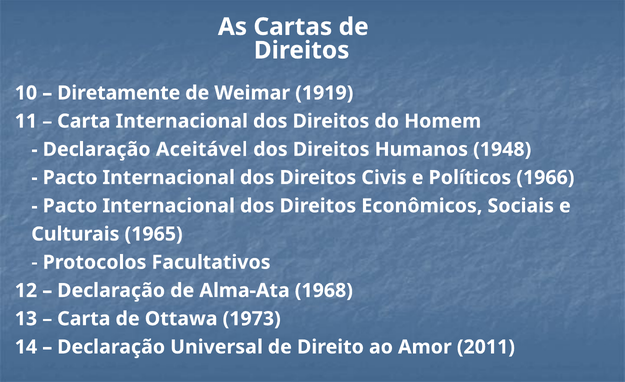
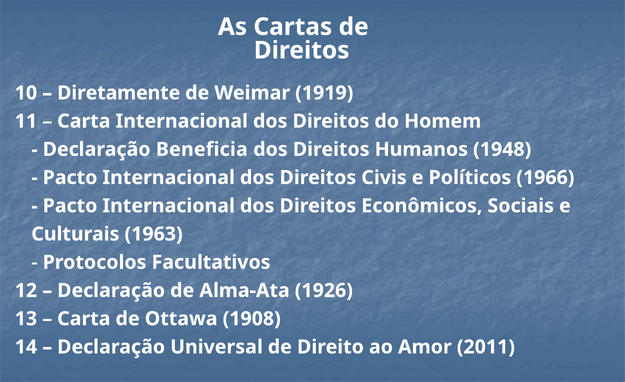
Aceitável: Aceitável -> Beneficia
1965: 1965 -> 1963
1968: 1968 -> 1926
1973: 1973 -> 1908
